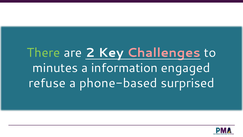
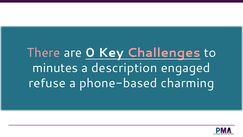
There colour: light green -> pink
2: 2 -> 0
information: information -> description
surprised: surprised -> charming
